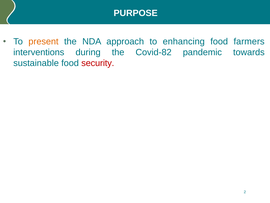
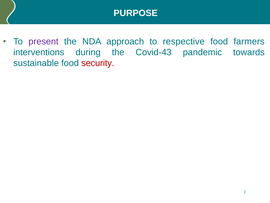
present colour: orange -> purple
enhancing: enhancing -> respective
Covid-82: Covid-82 -> Covid-43
